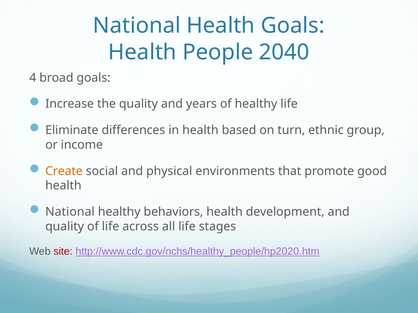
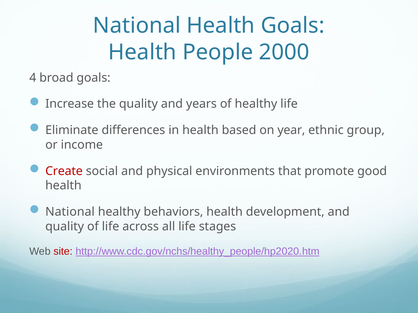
2040: 2040 -> 2000
turn: turn -> year
Create colour: orange -> red
